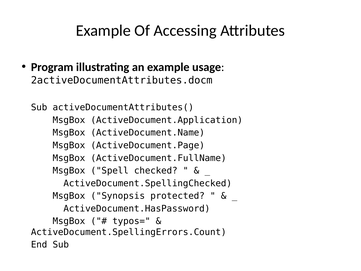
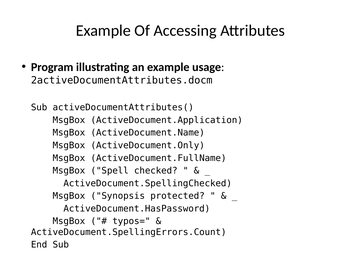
ActiveDocument.Page: ActiveDocument.Page -> ActiveDocument.Only
